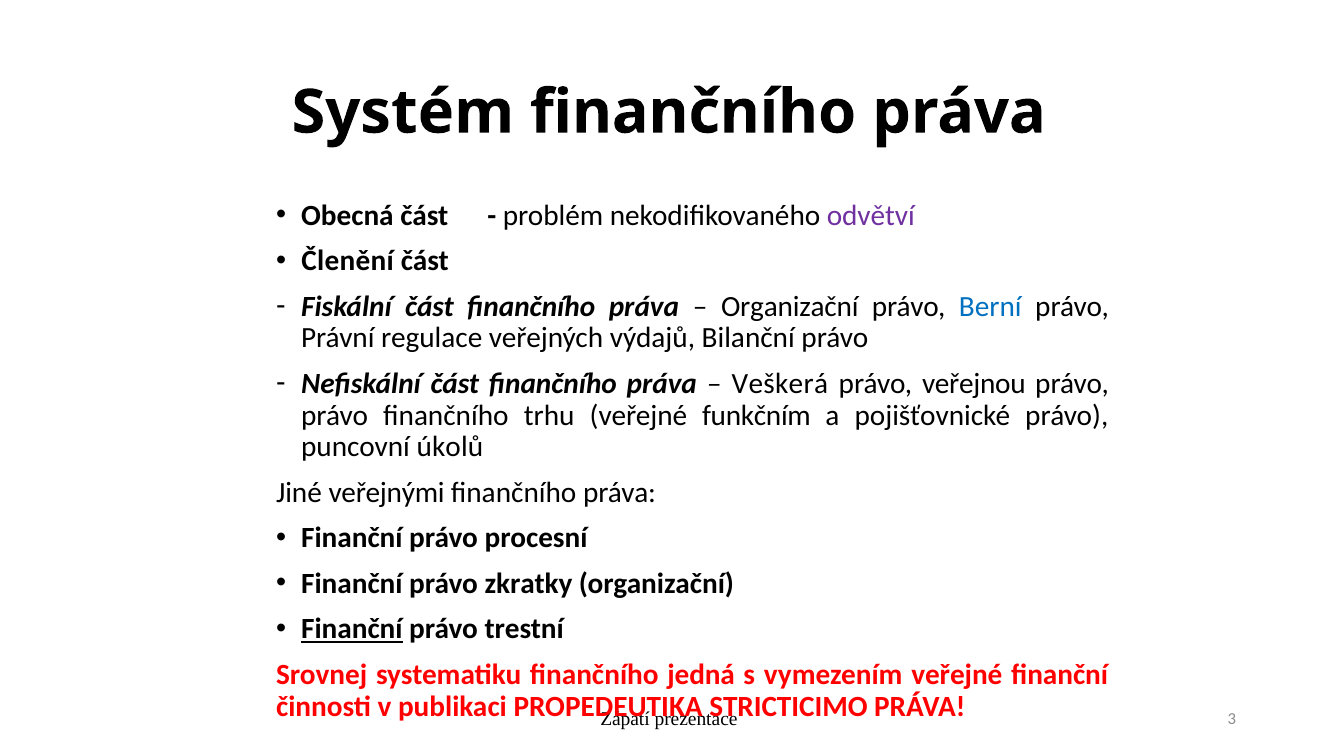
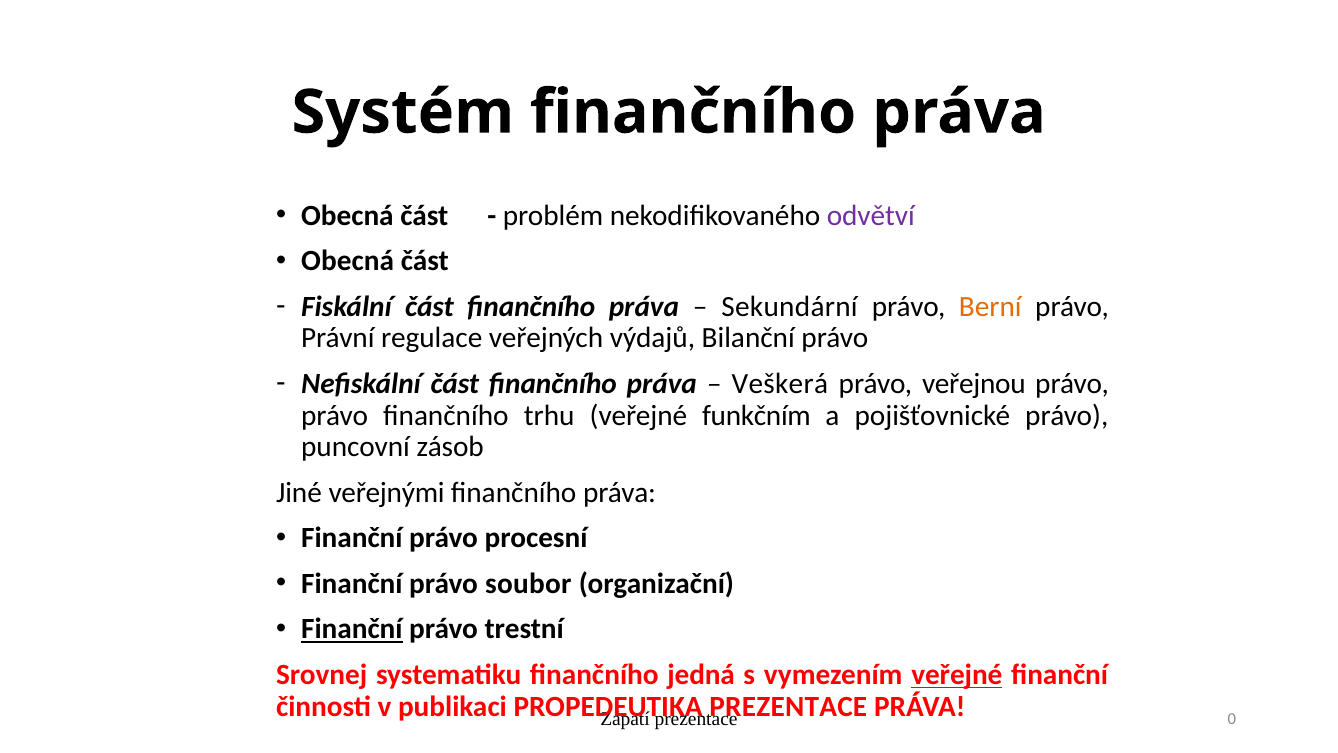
Členění at (348, 261): Členění -> Obecná
Organizační at (790, 306): Organizační -> Sekundární
Berní colour: blue -> orange
úkolů: úkolů -> zásob
zkratky: zkratky -> soubor
veřejné at (957, 674) underline: none -> present
STRICTICIMO at (788, 706): STRICTICIMO -> PREZENTACE
3: 3 -> 0
